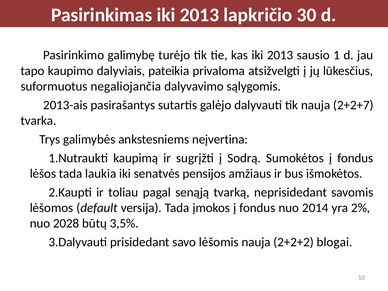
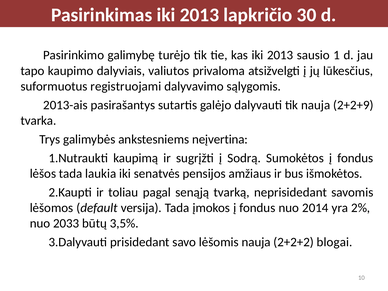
pateikia: pateikia -> valiutos
negaliojančia: negaliojančia -> registruojami
2+2+7: 2+2+7 -> 2+2+9
2028: 2028 -> 2033
